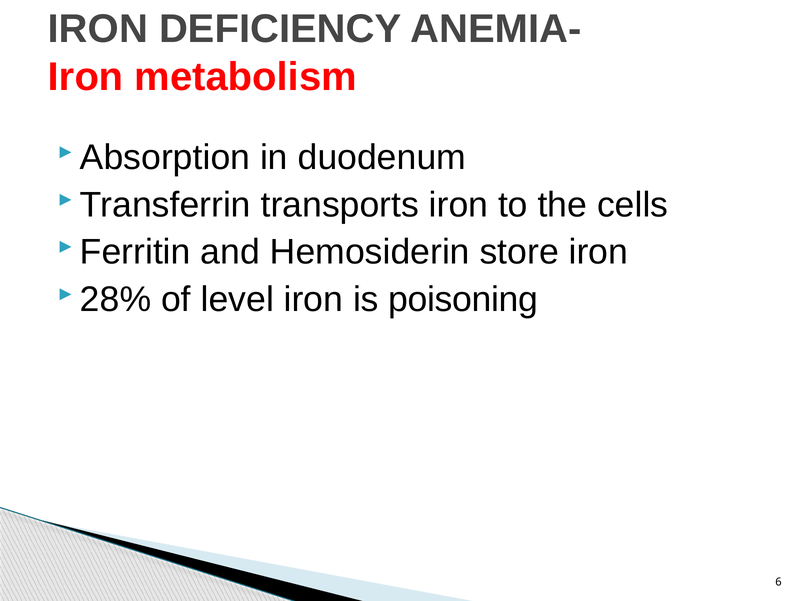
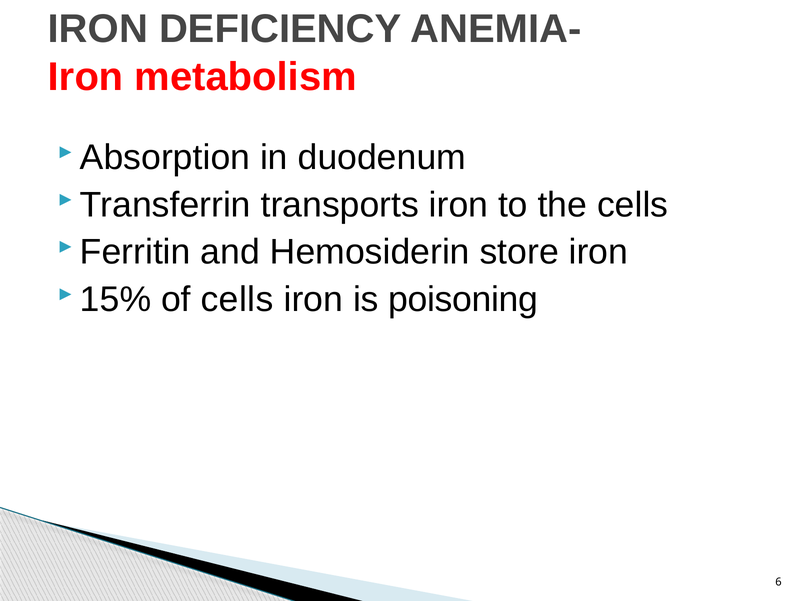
28%: 28% -> 15%
of level: level -> cells
